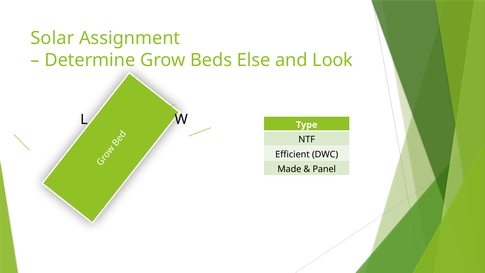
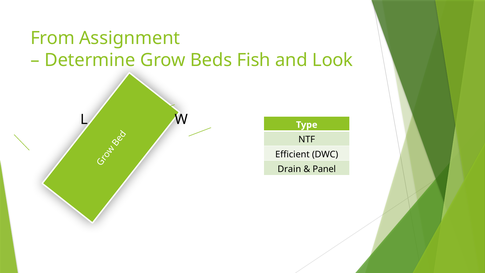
Solar: Solar -> From
Else: Else -> Fish
Made: Made -> Drain
